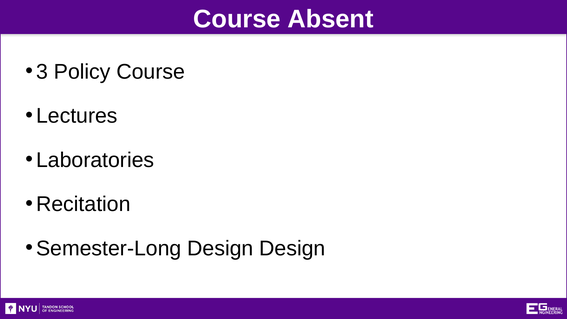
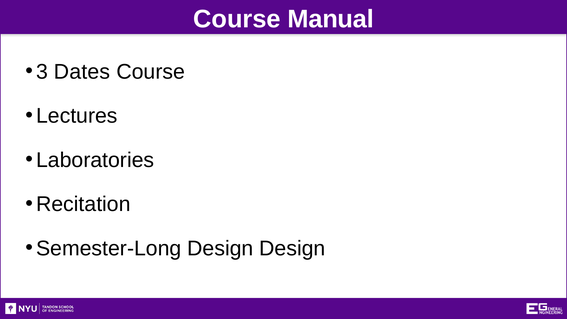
Absent: Absent -> Manual
Policy: Policy -> Dates
